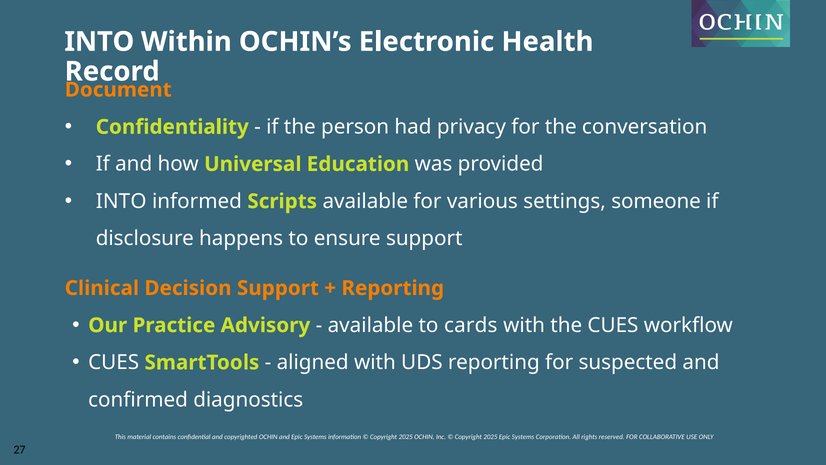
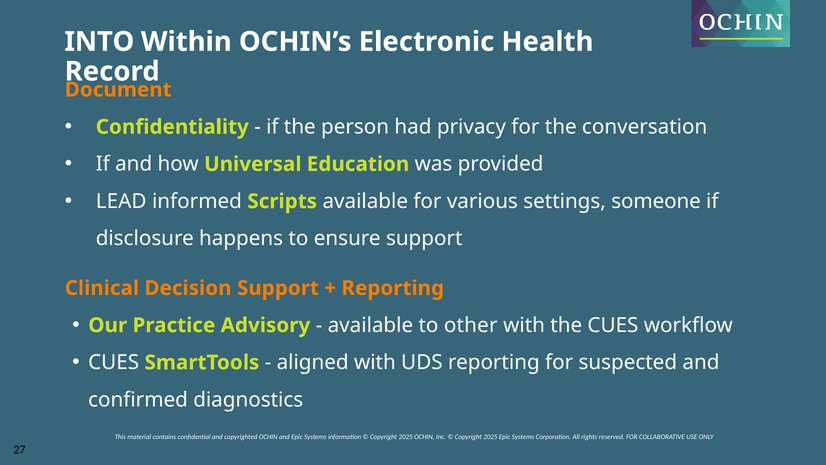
INTO at (121, 201): INTO -> LEAD
cards: cards -> other
